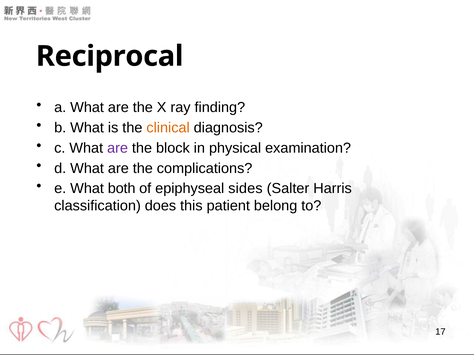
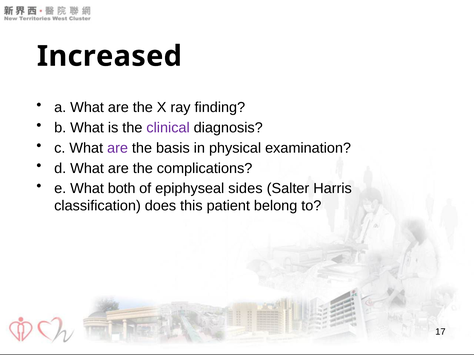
Reciprocal: Reciprocal -> Increased
clinical colour: orange -> purple
block: block -> basis
